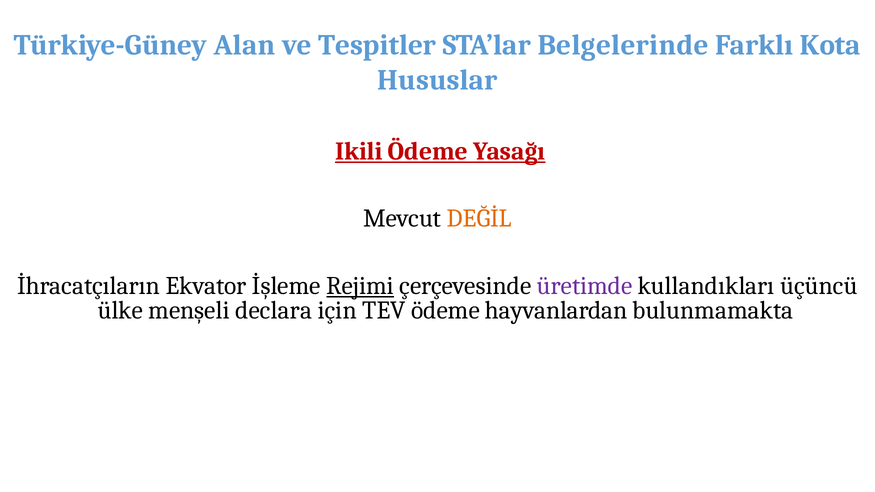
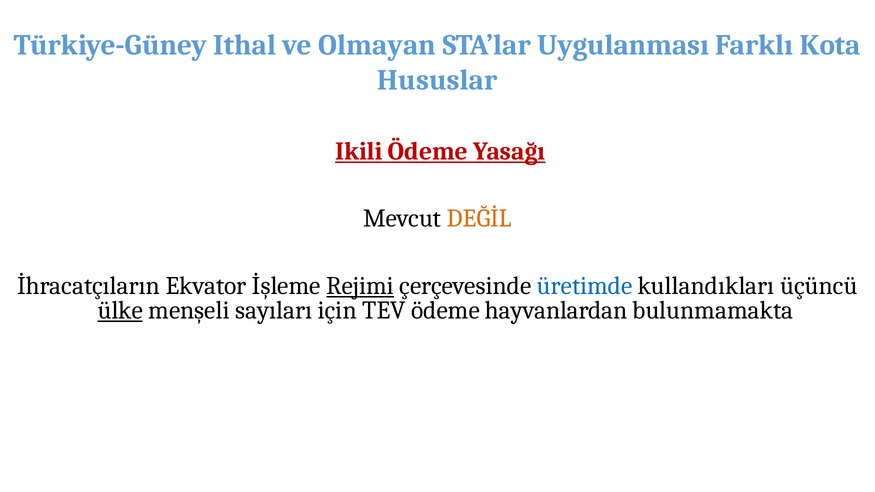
Alan: Alan -> Ithal
Tespitler: Tespitler -> Olmayan
Belgelerinde: Belgelerinde -> Uygulanması
üretimde colour: purple -> blue
ülke underline: none -> present
declara: declara -> sayıları
